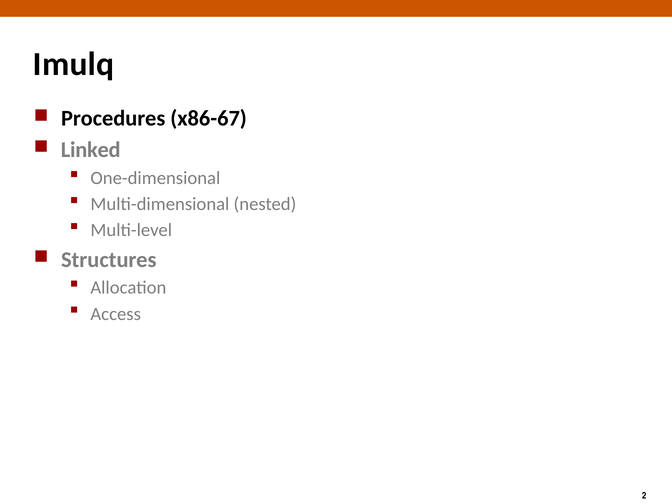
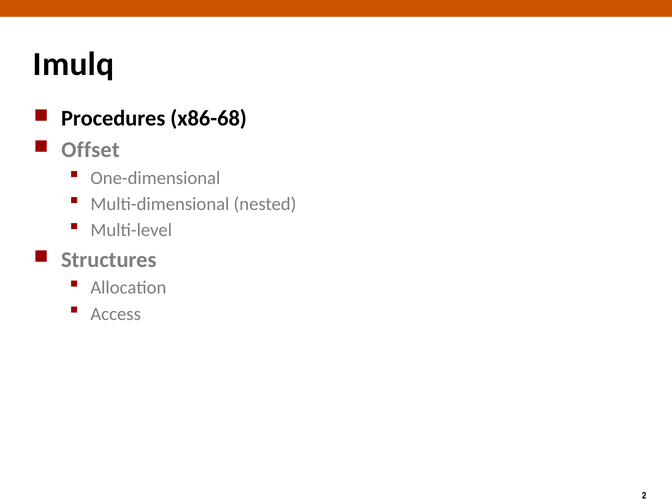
x86-67: x86-67 -> x86-68
Linked: Linked -> Offset
